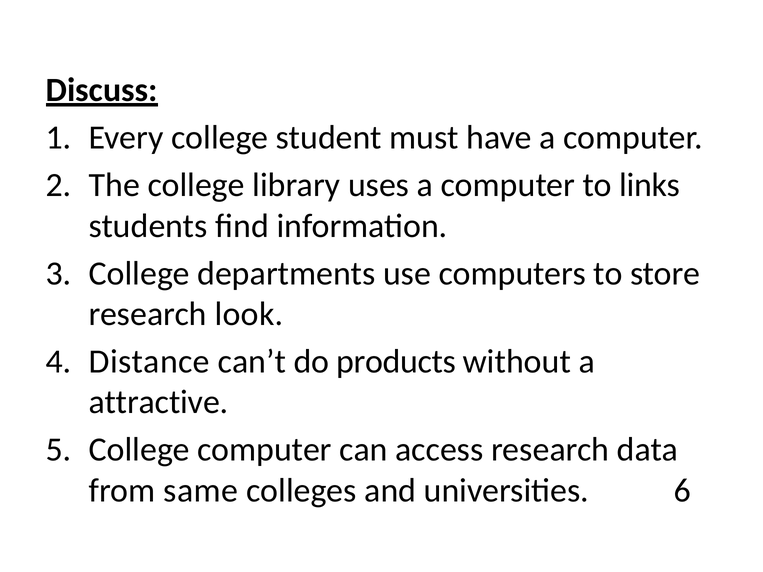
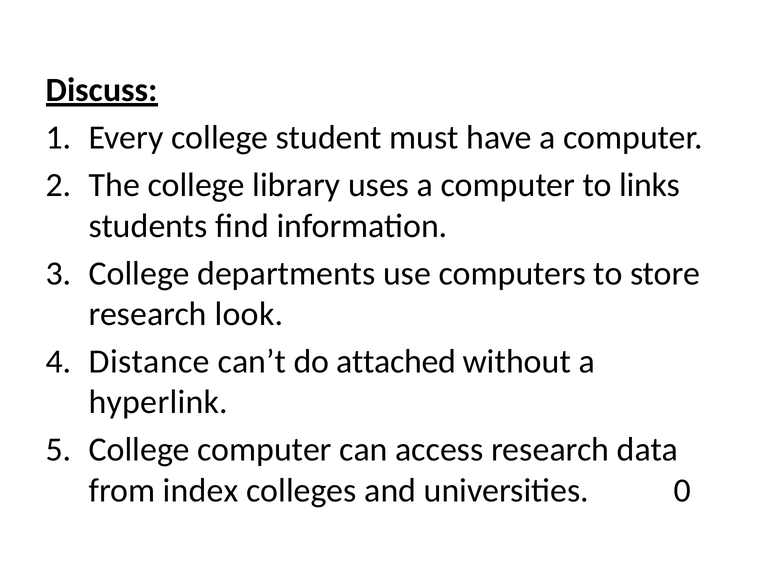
products: products -> attached
attractive: attractive -> hyperlink
same: same -> index
6: 6 -> 0
